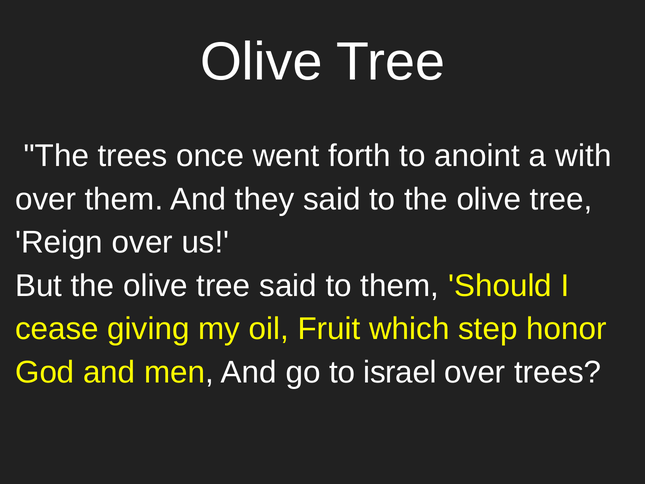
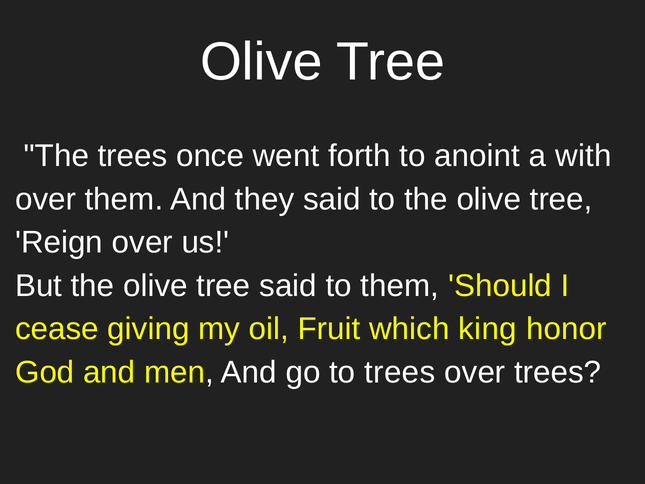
step: step -> king
to israel: israel -> trees
